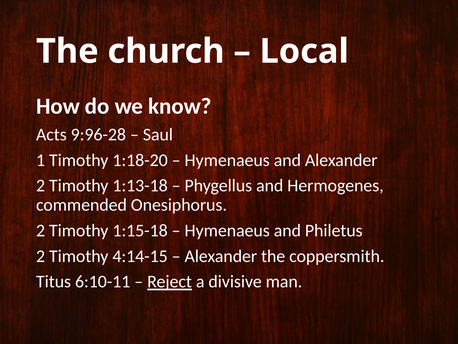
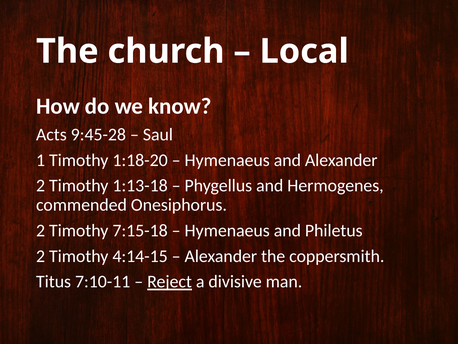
9:96-28: 9:96-28 -> 9:45-28
1:15-18: 1:15-18 -> 7:15-18
6:10-11: 6:10-11 -> 7:10-11
